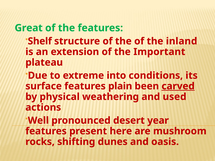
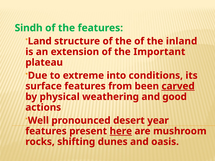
Great: Great -> Sindh
Shelf: Shelf -> Land
plain: plain -> from
used: used -> good
here underline: none -> present
